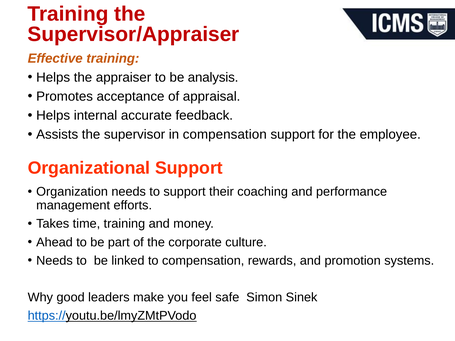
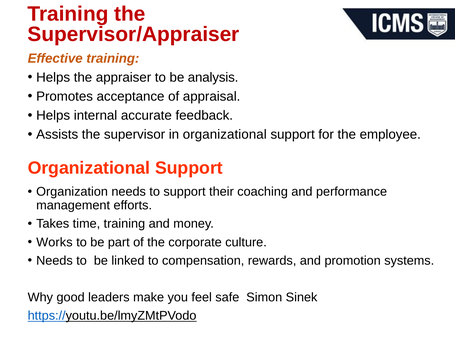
in compensation: compensation -> organizational
Ahead: Ahead -> Works
